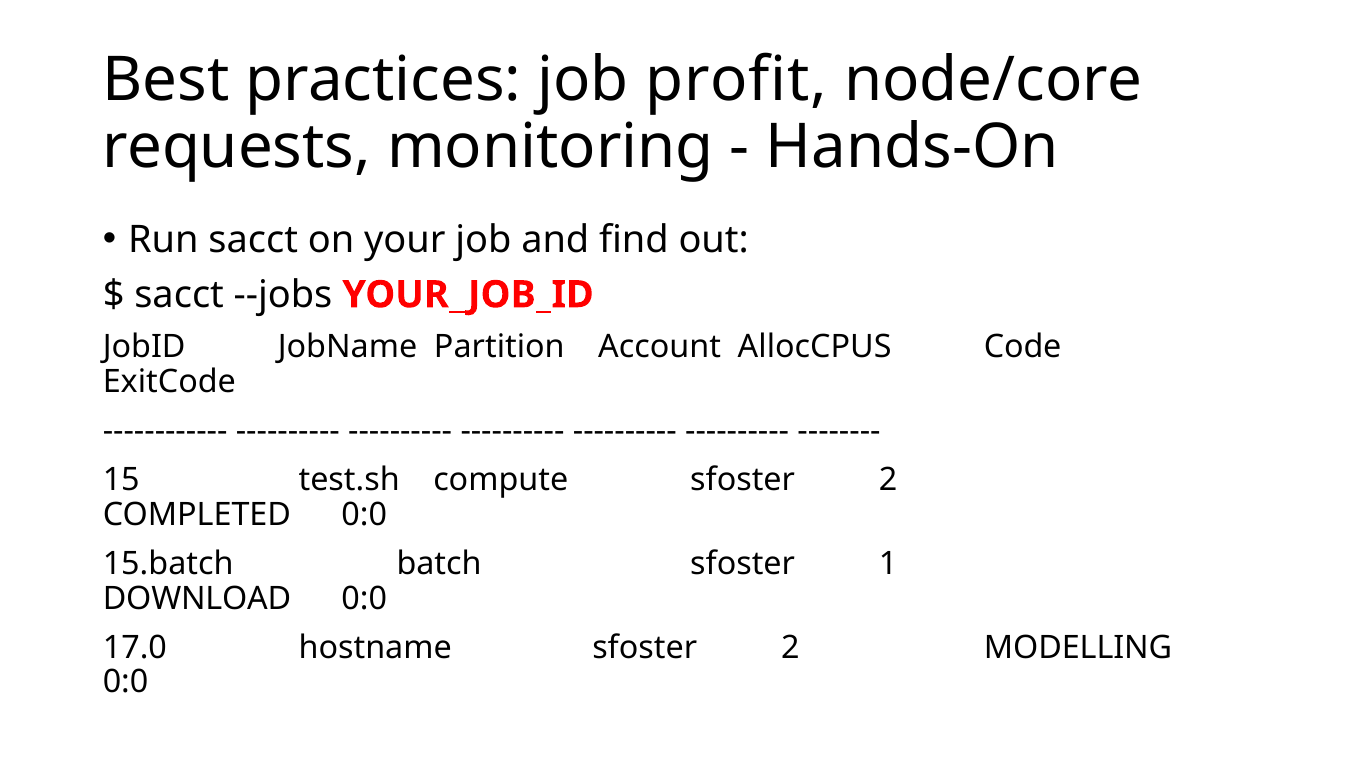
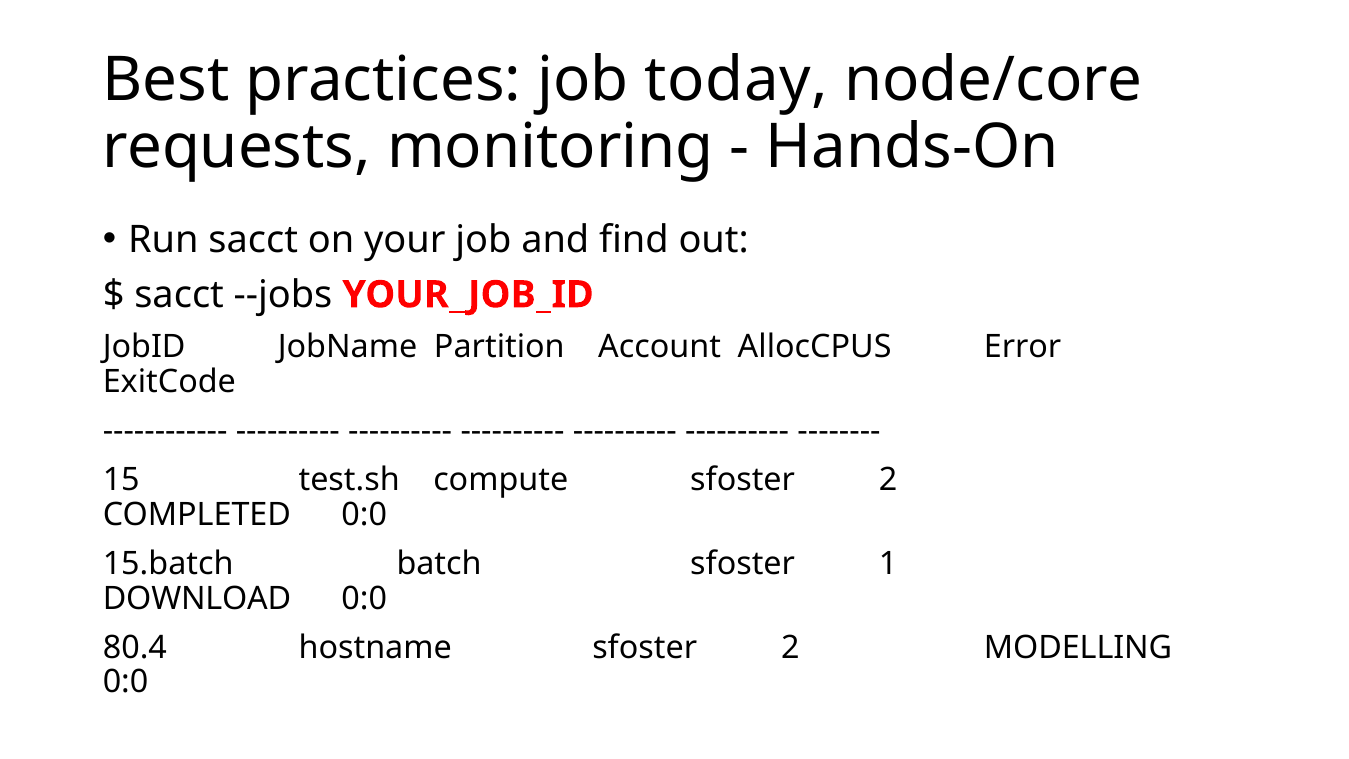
profit: profit -> today
Code: Code -> Error
17.0: 17.0 -> 80.4
